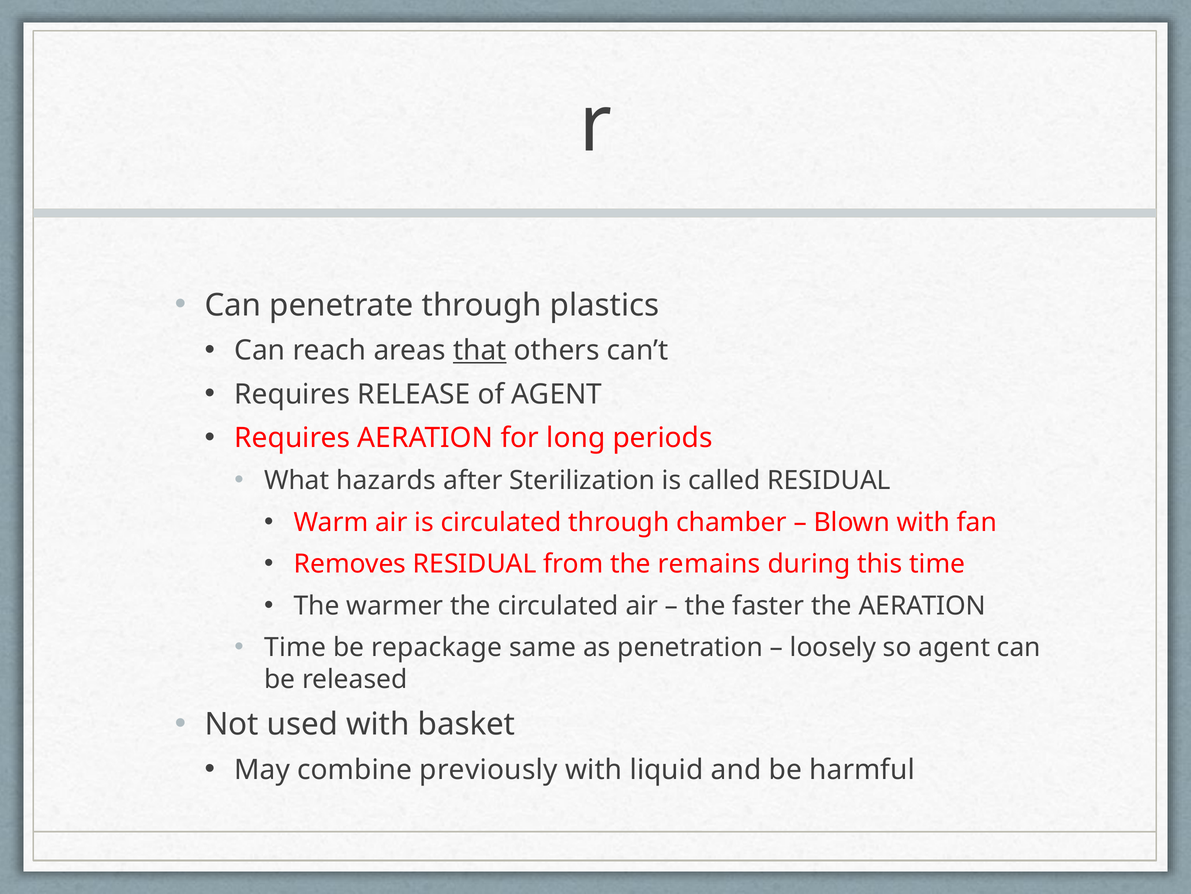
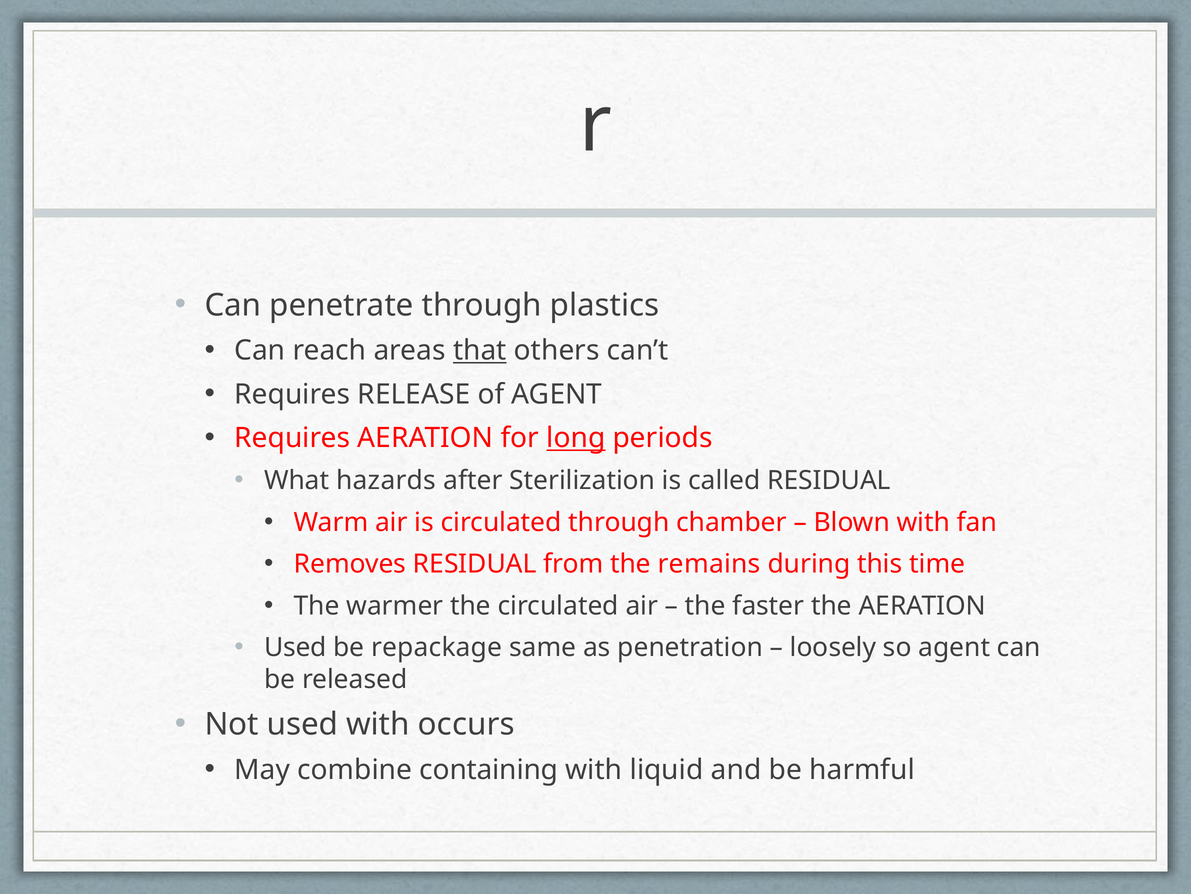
long underline: none -> present
Time at (295, 647): Time -> Used
basket: basket -> occurs
previously: previously -> containing
